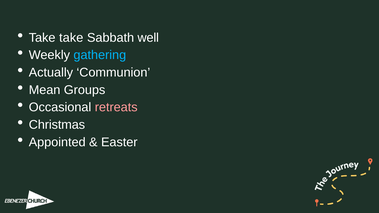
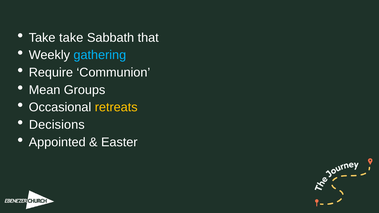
well: well -> that
Actually: Actually -> Require
retreats colour: pink -> yellow
Christmas: Christmas -> Decisions
